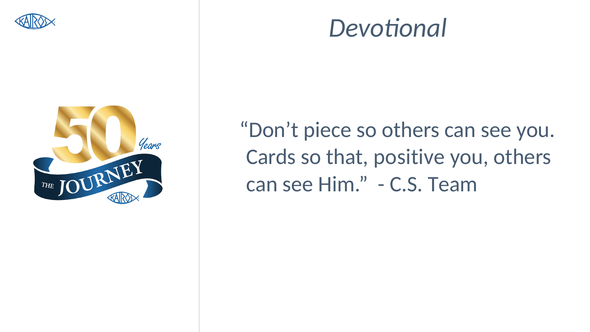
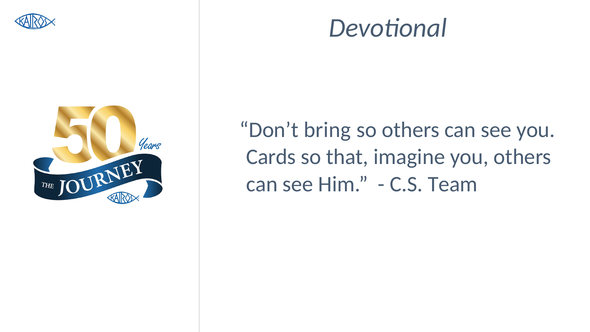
piece: piece -> bring
positive: positive -> imagine
